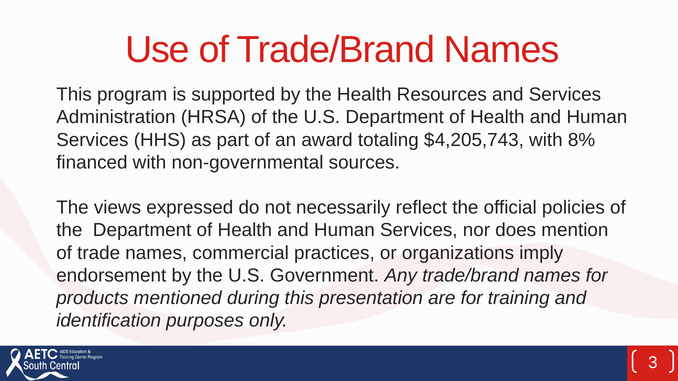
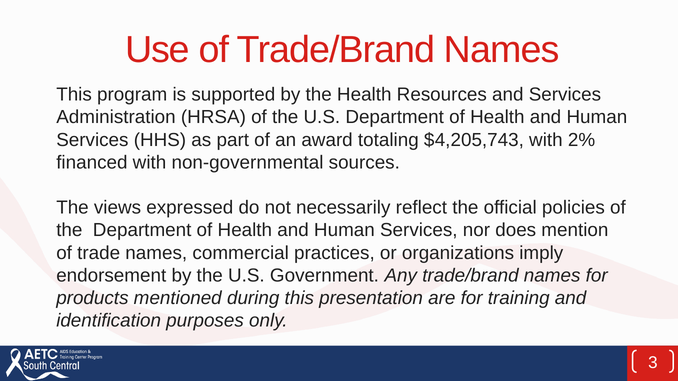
8%: 8% -> 2%
